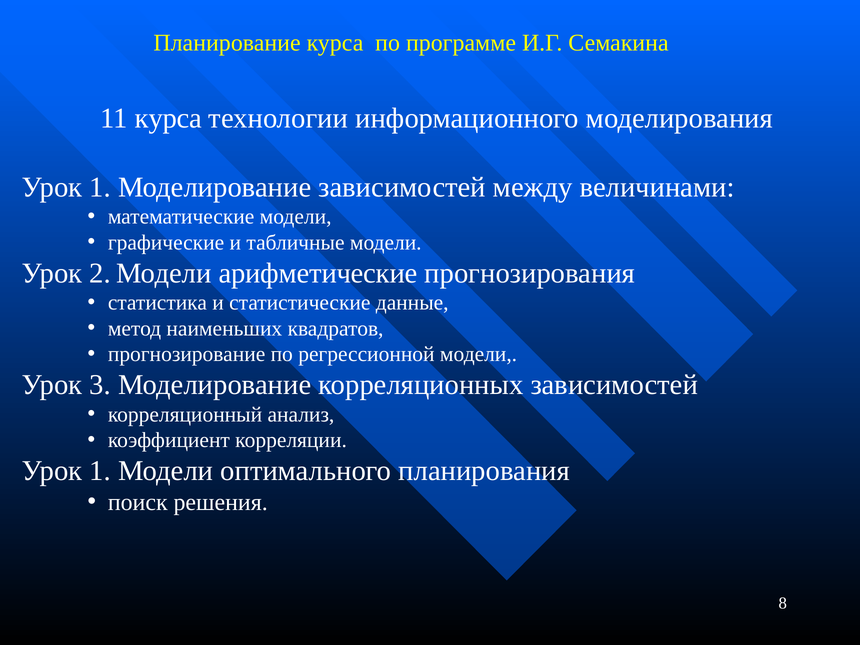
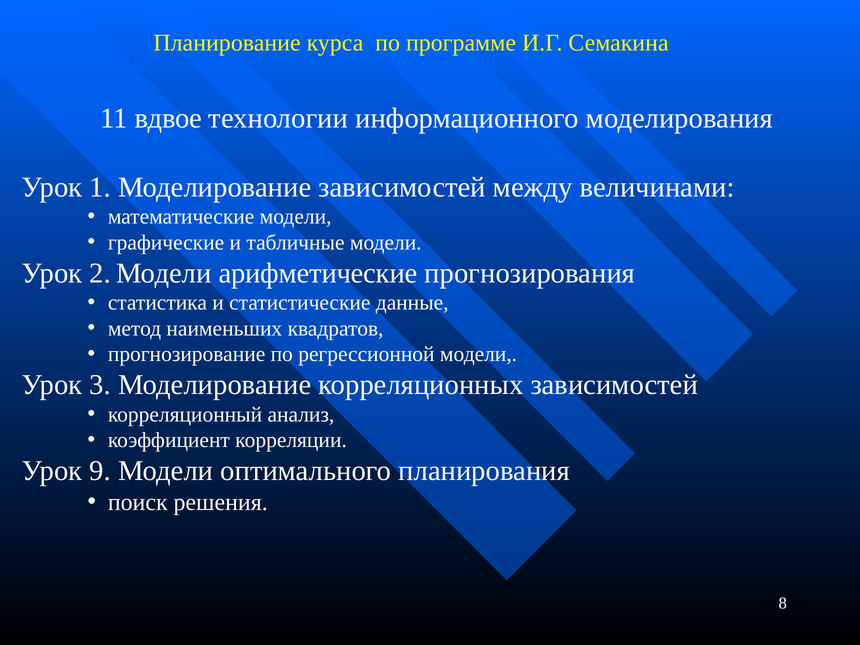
11 курса: курса -> вдвое
1 at (100, 471): 1 -> 9
